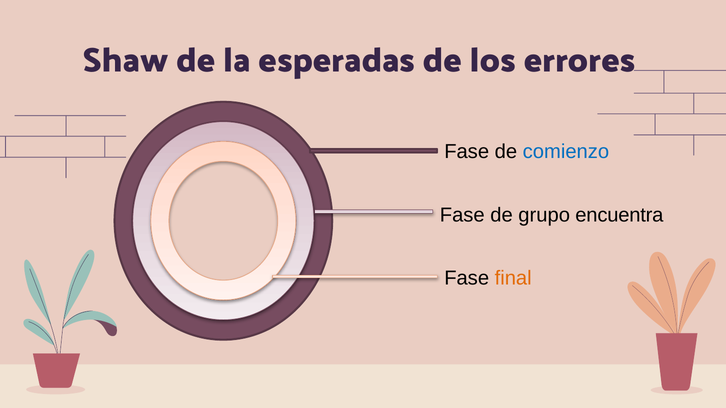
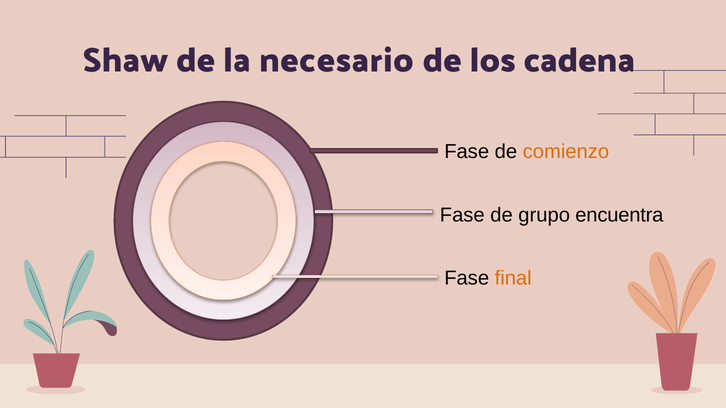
esperadas: esperadas -> necesario
errores: errores -> cadena
comienzo colour: blue -> orange
